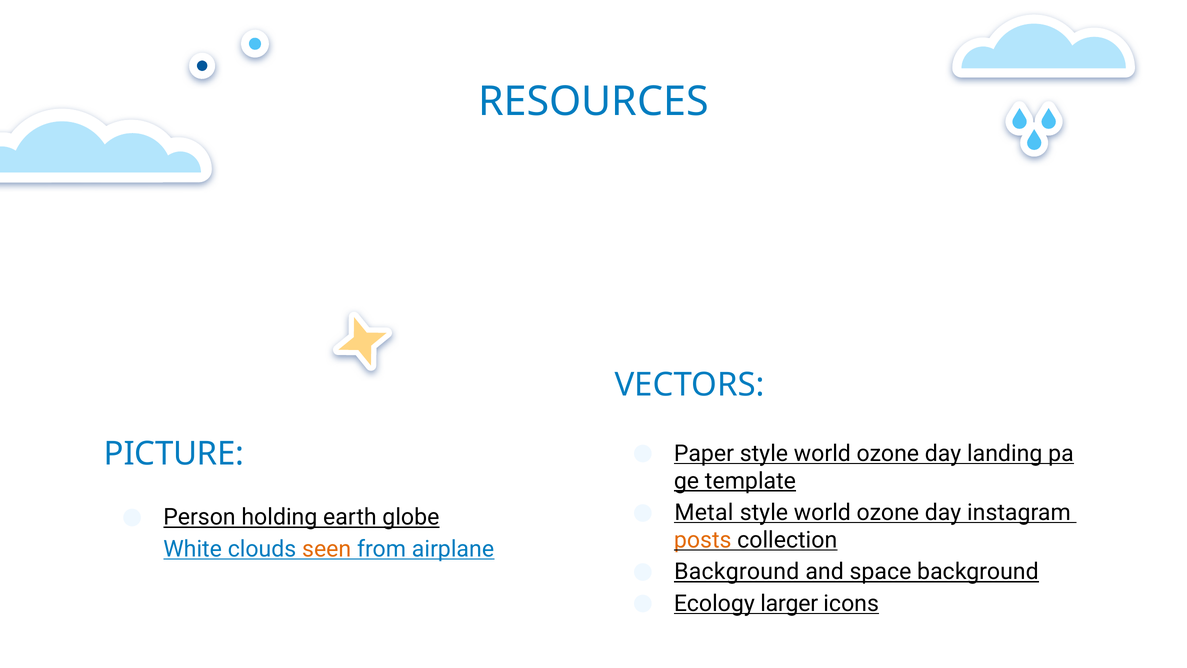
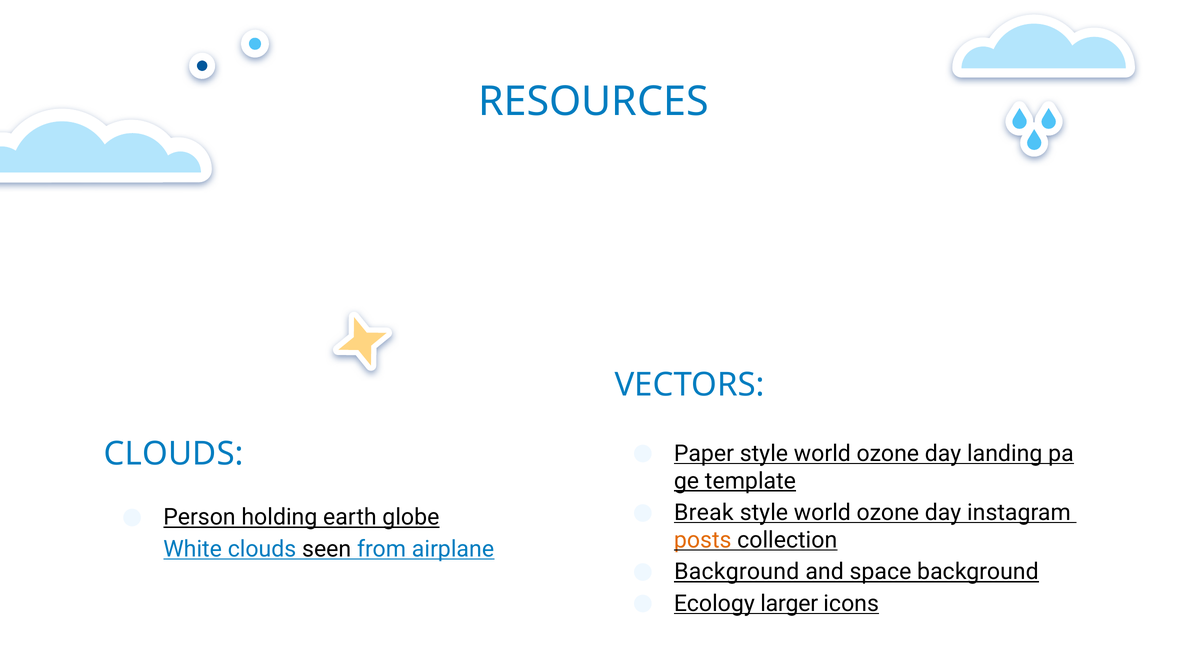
PICTURE at (174, 454): PICTURE -> CLOUDS
Metal: Metal -> Break
seen colour: orange -> black
